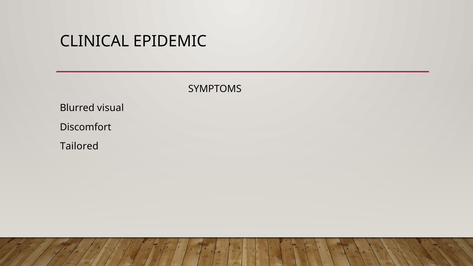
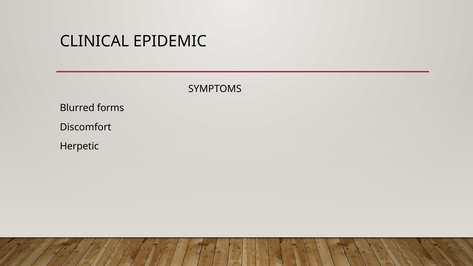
visual: visual -> forms
Tailored: Tailored -> Herpetic
